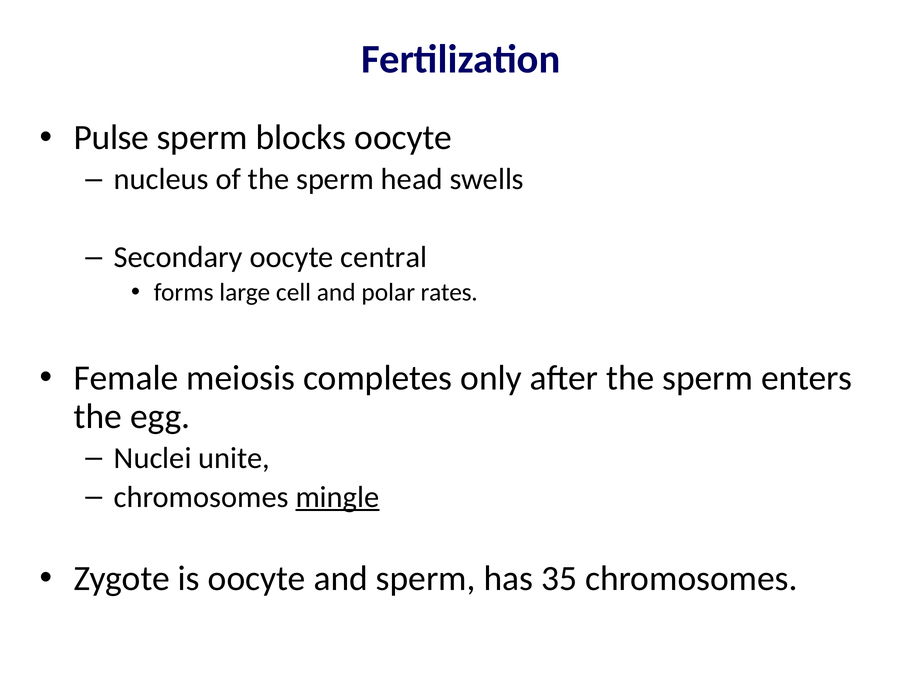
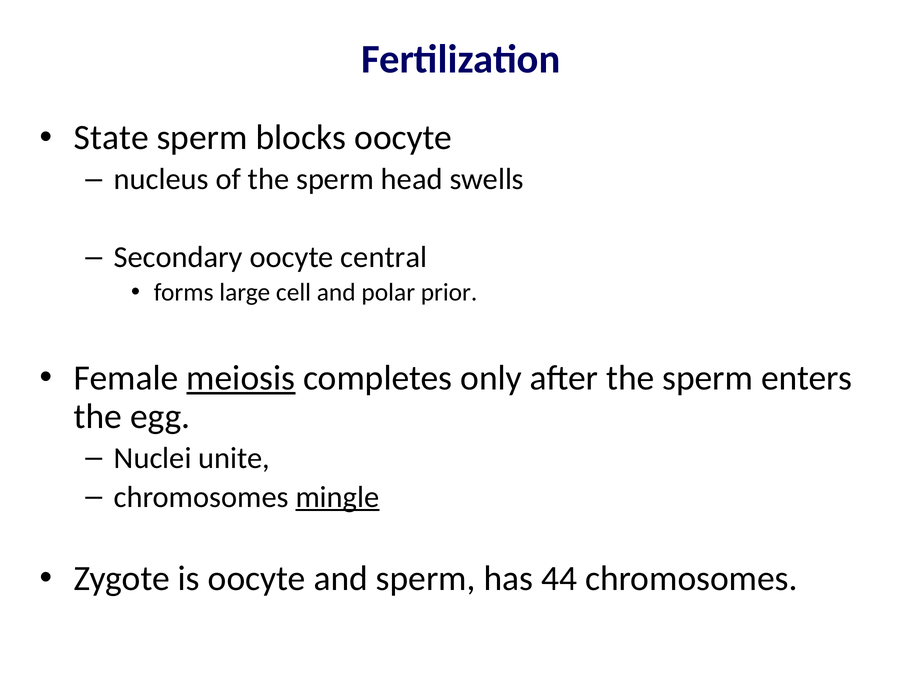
Pulse: Pulse -> State
rates: rates -> prior
meiosis underline: none -> present
35: 35 -> 44
